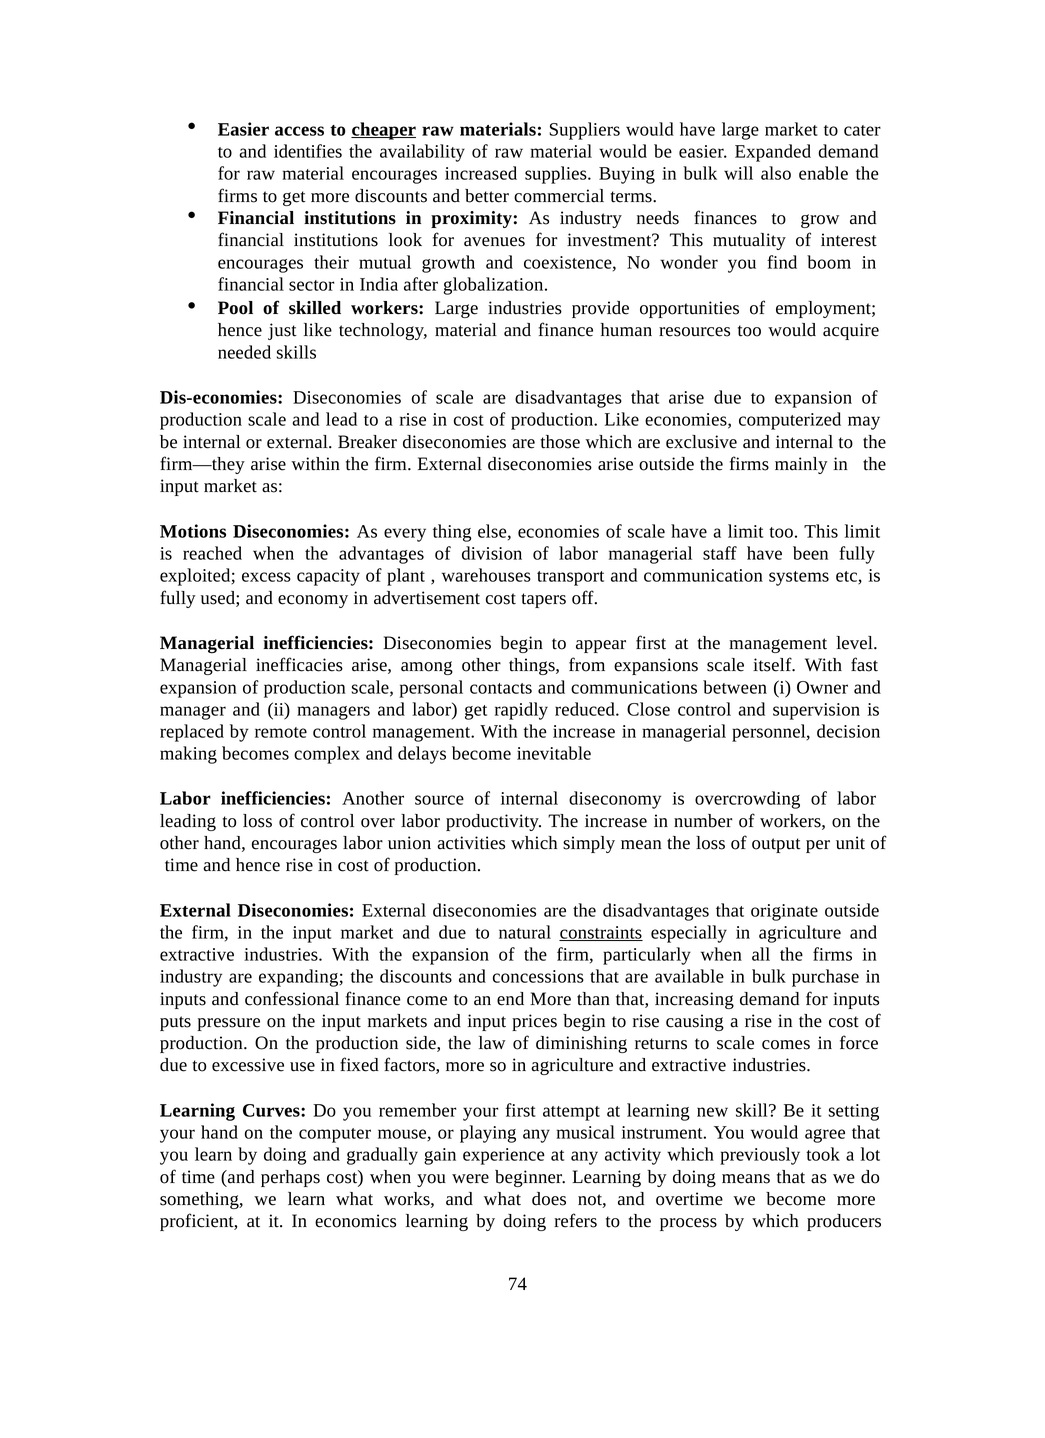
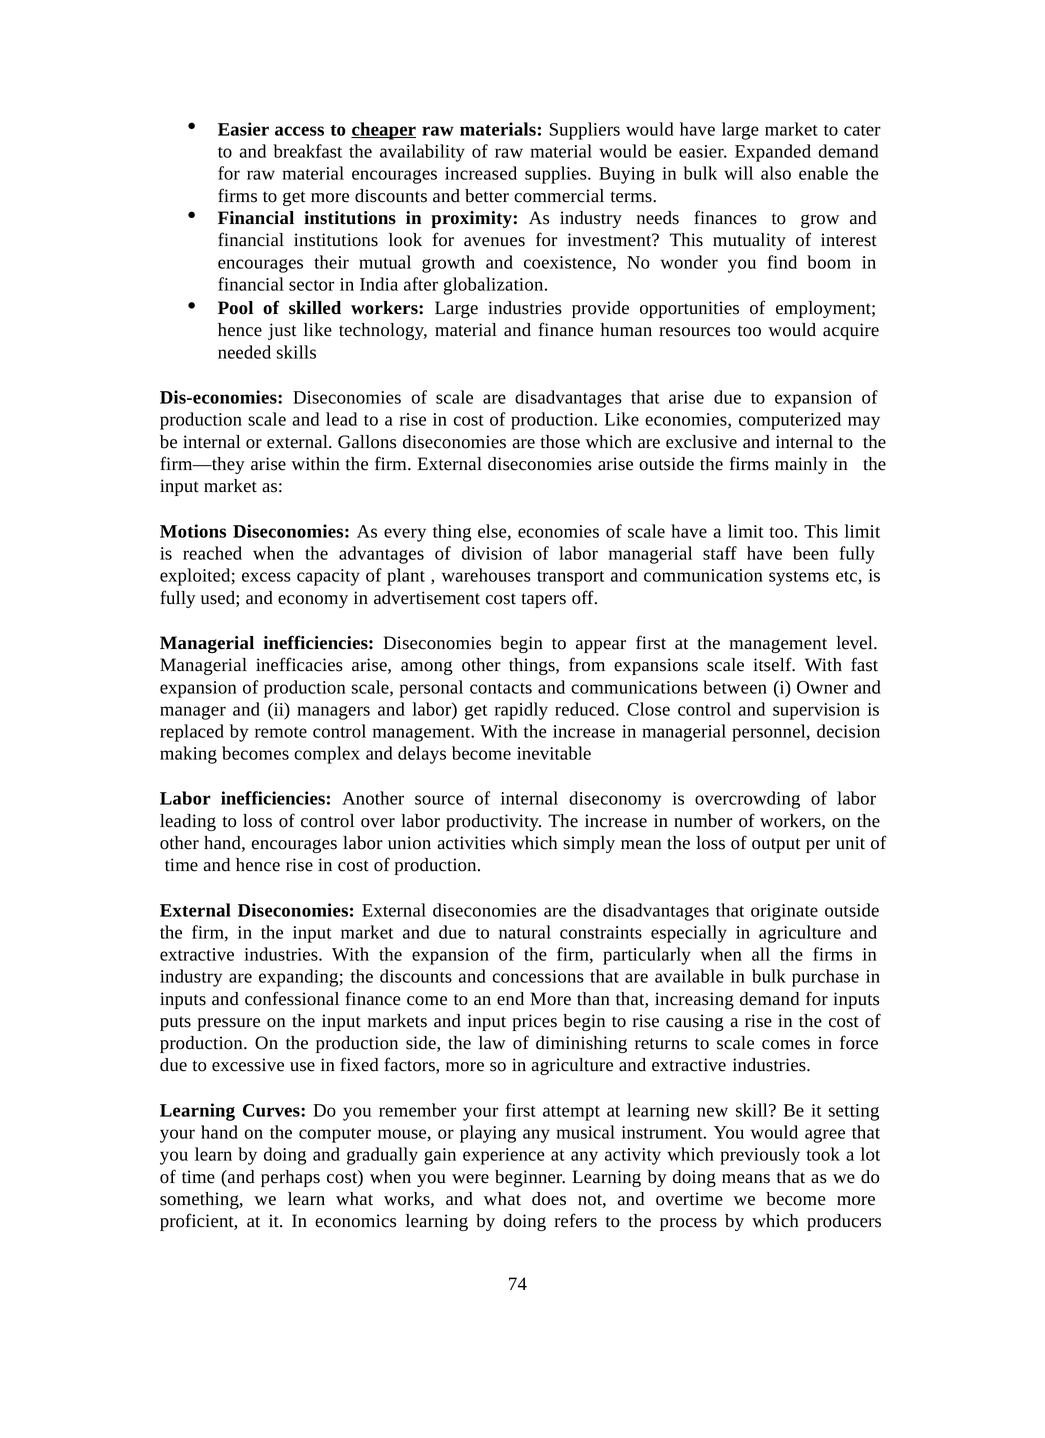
identifies: identifies -> breakfast
Breaker: Breaker -> Gallons
constraints underline: present -> none
